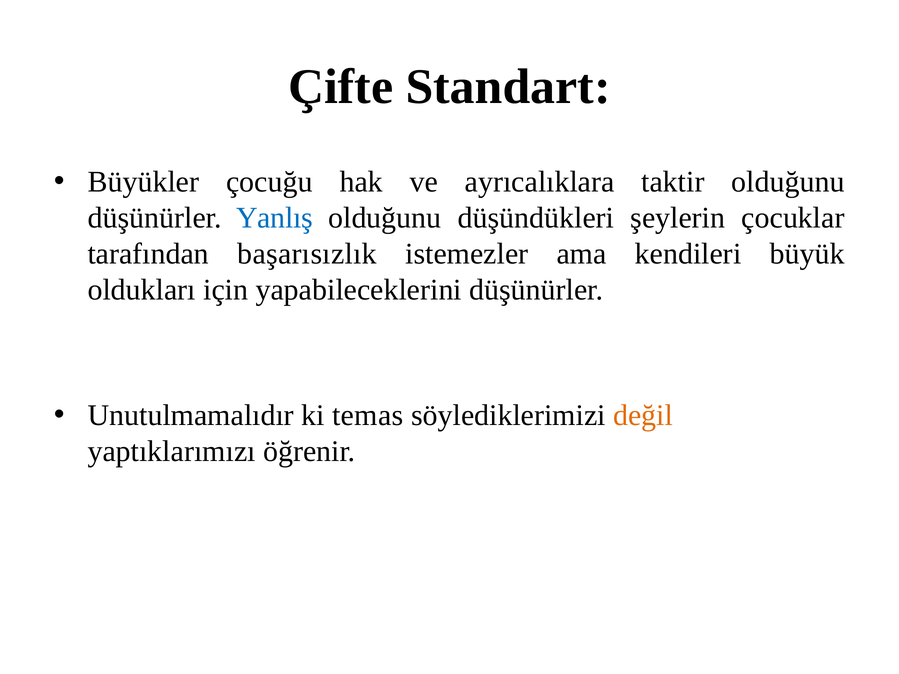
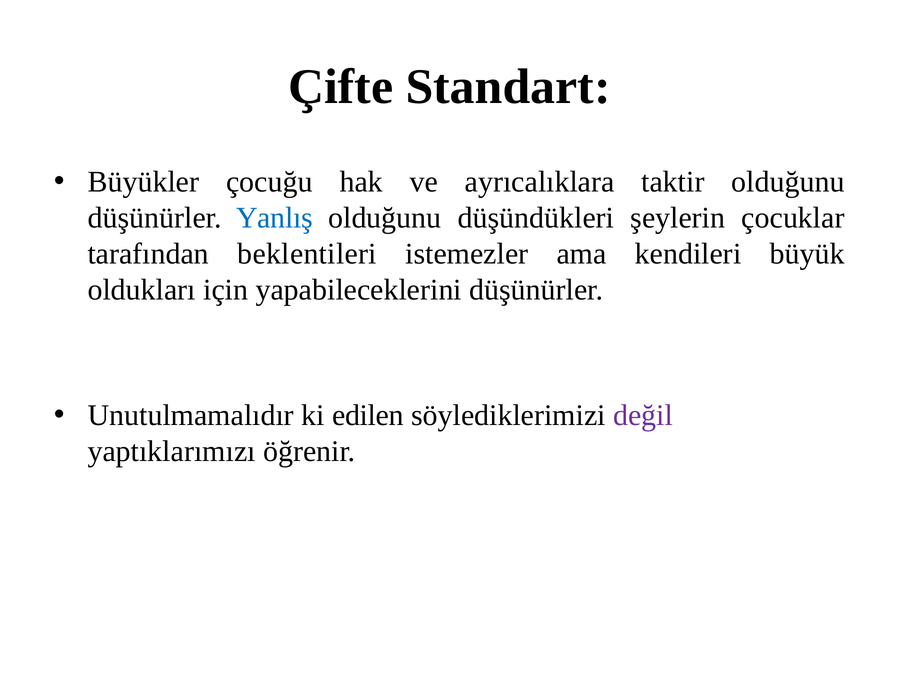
başarısızlık: başarısızlık -> beklentileri
temas: temas -> edilen
değil colour: orange -> purple
